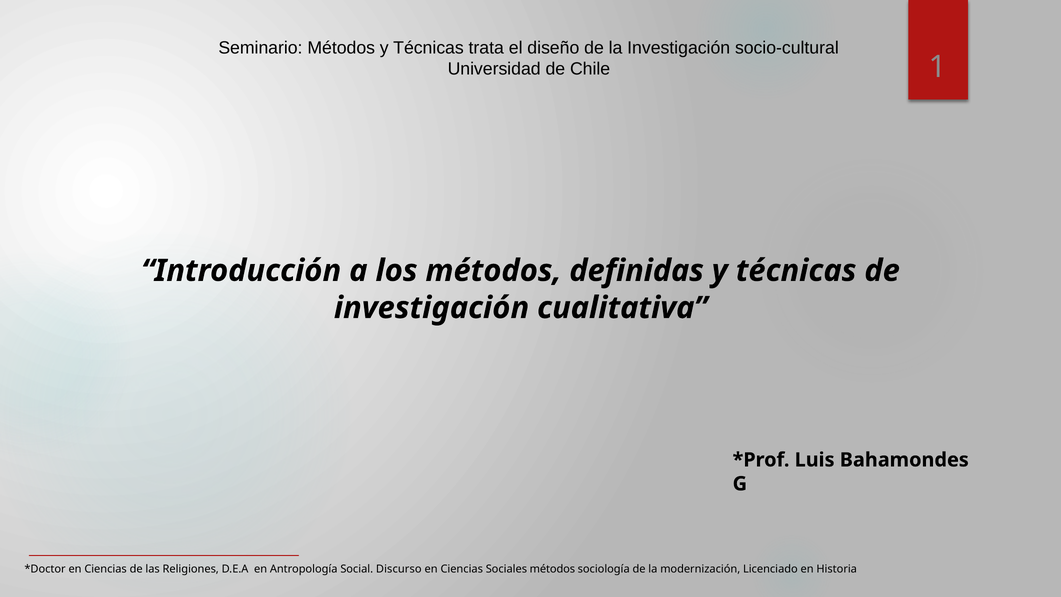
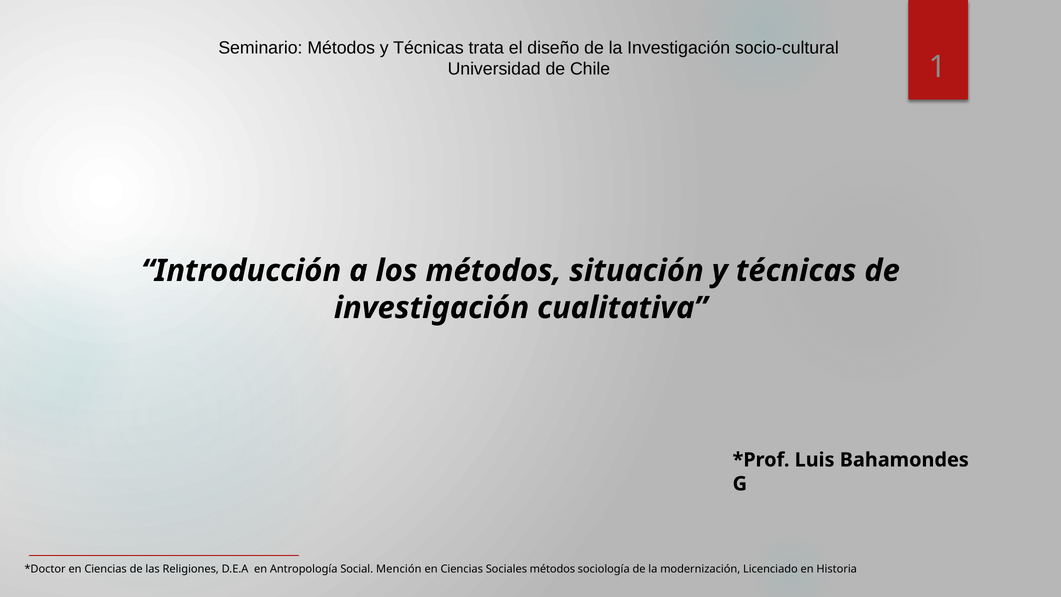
definidas: definidas -> situación
Discurso: Discurso -> Mención
